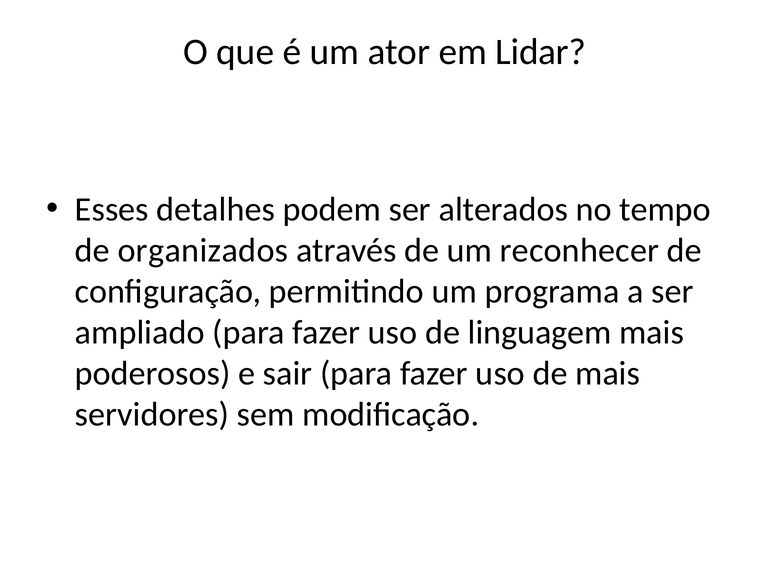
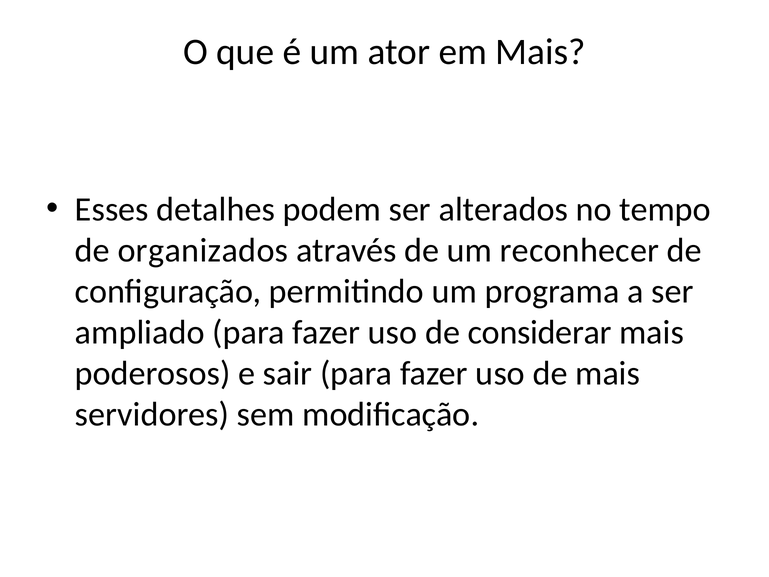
em Lidar: Lidar -> Mais
linguagem: linguagem -> considerar
